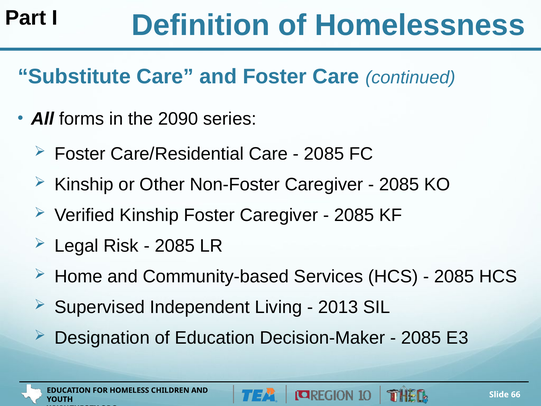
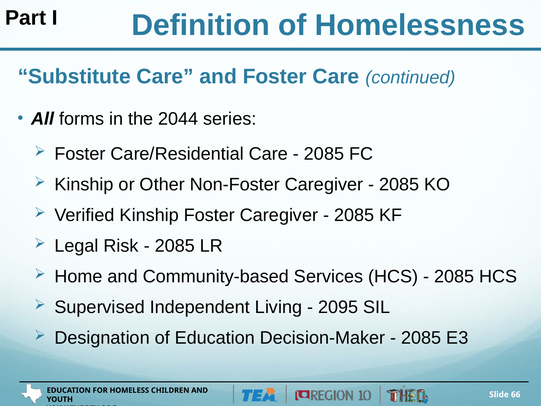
2090: 2090 -> 2044
2013: 2013 -> 2095
